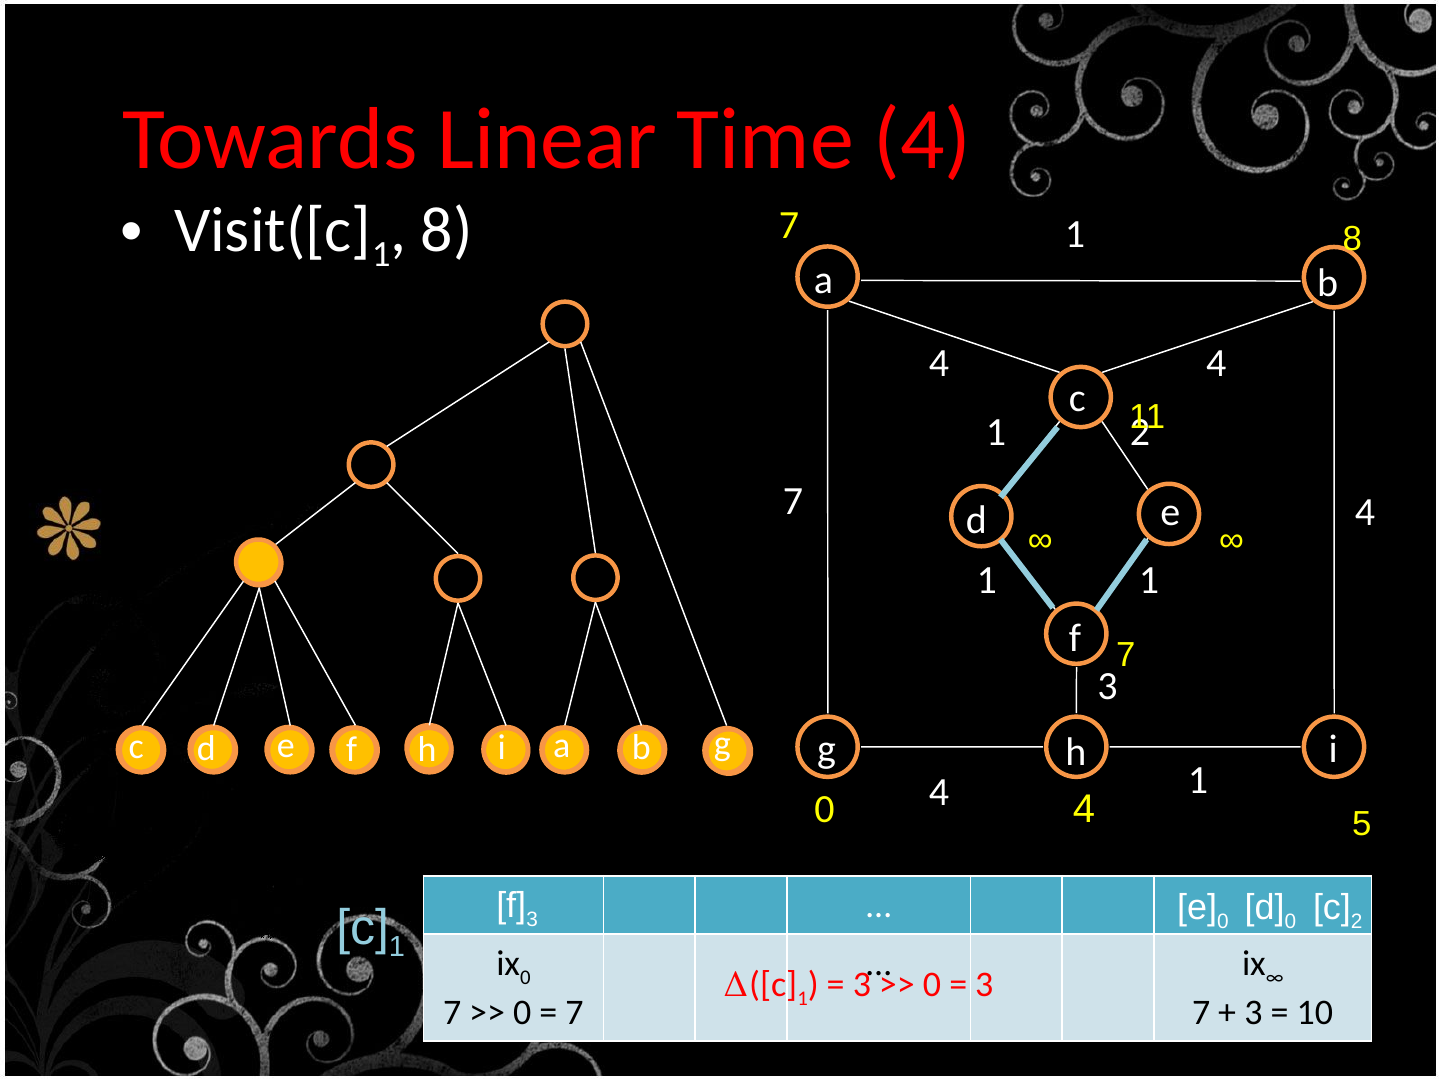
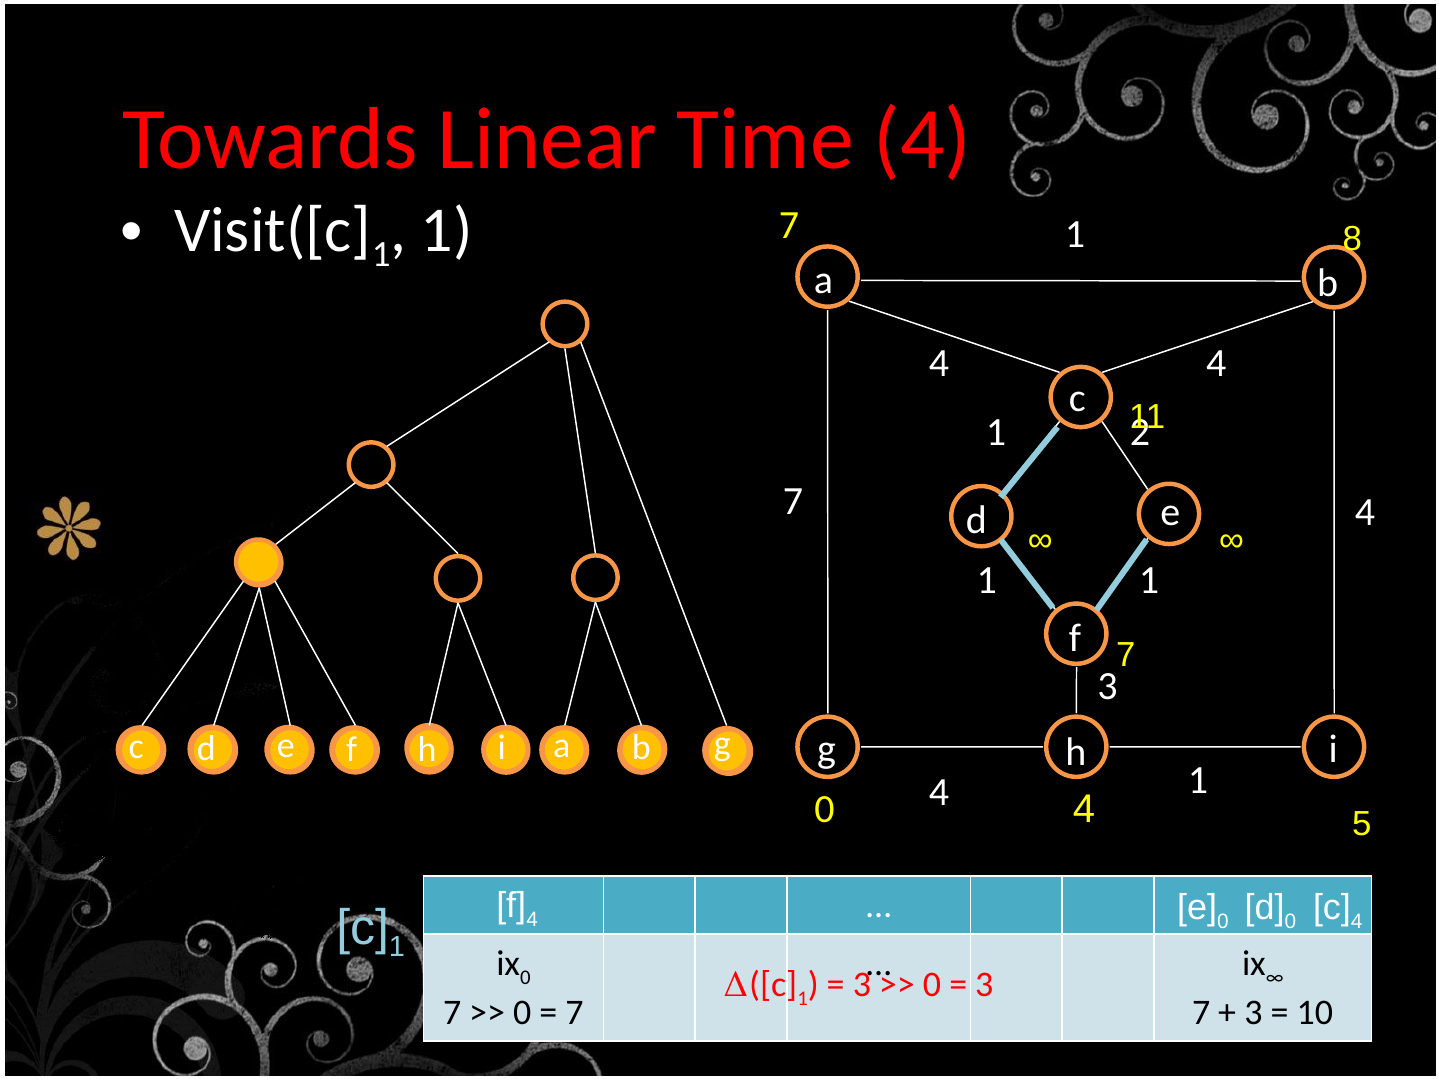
8 at (447, 230): 8 -> 1
f 3: 3 -> 4
c 2: 2 -> 4
